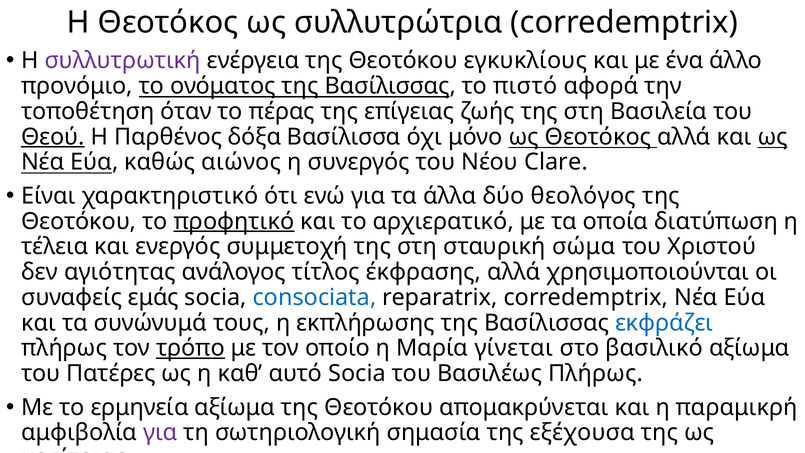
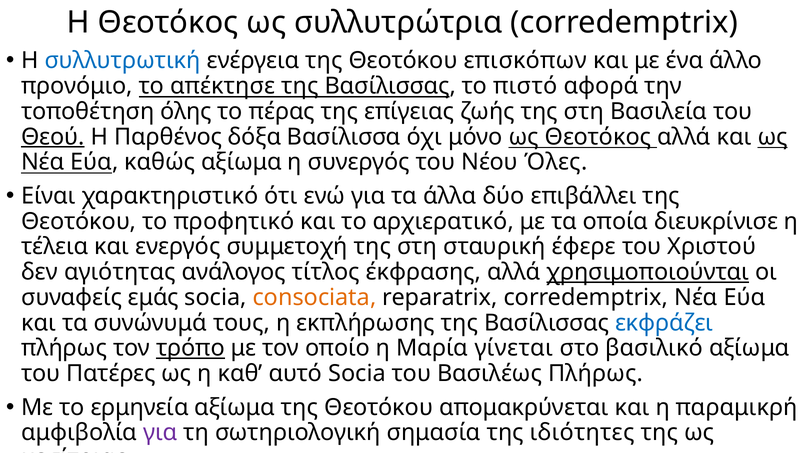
συλλυτρωτική colour: purple -> blue
εγκυκλίους: εγκυκλίους -> επισκόπων
ονόματος: ονόματος -> απέκτησε
όταν: όταν -> όλης
καθώς αιώνος: αιώνος -> αξίωμα
Clare: Clare -> Όλες
θεολόγος: θεολόγος -> επιβάλλει
προφητικό underline: present -> none
διατύπωση: διατύπωση -> διευκρίνισε
σώμα: σώμα -> έφερε
χρησιμοποιούνται underline: none -> present
consociata colour: blue -> orange
εξέχουσα: εξέχουσα -> ιδιότητες
